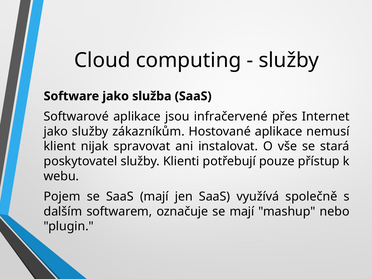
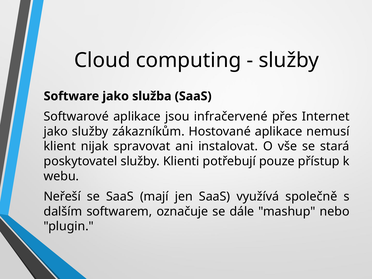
Pojem: Pojem -> Neřeší
se mají: mají -> dále
